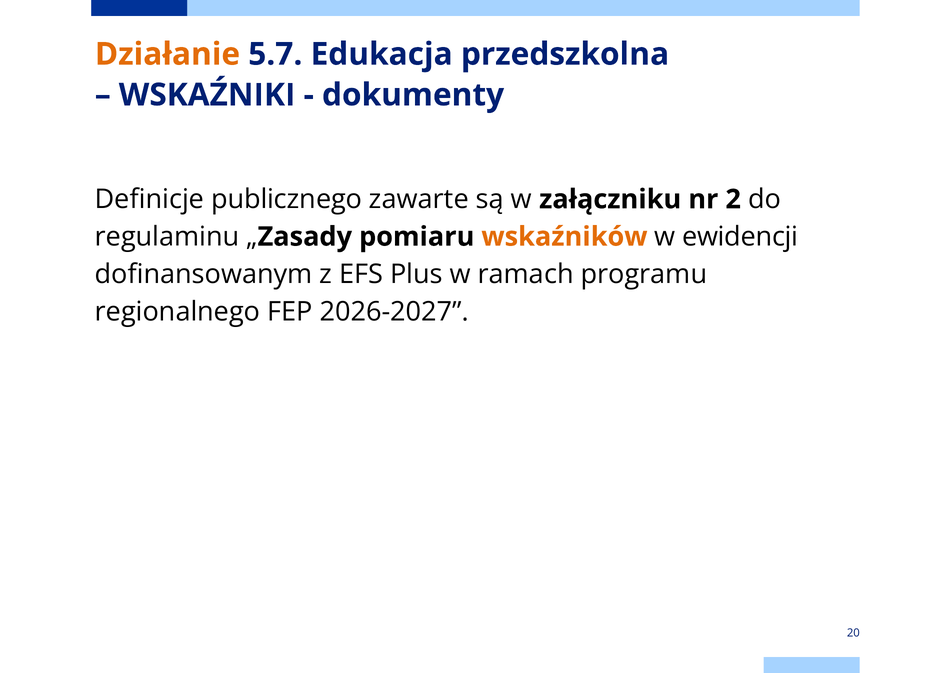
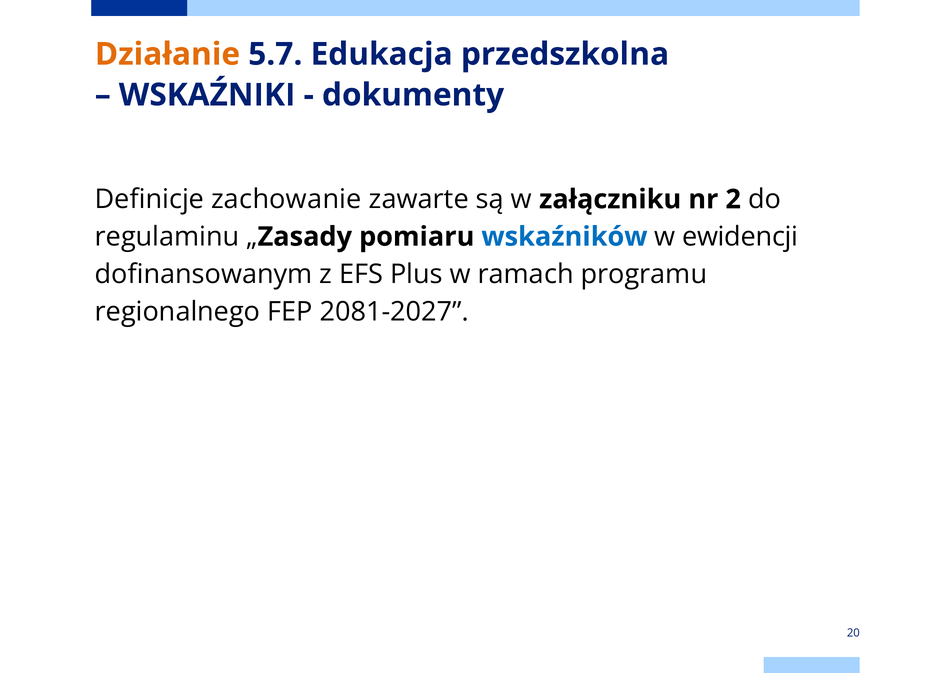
publicznego: publicznego -> zachowanie
wskaźników colour: orange -> blue
2026-2027: 2026-2027 -> 2081-2027
